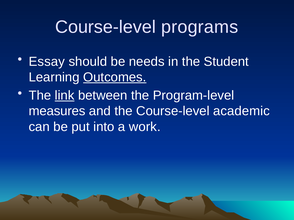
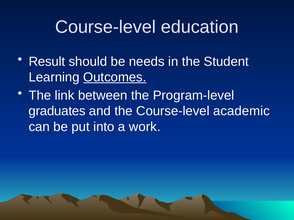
programs: programs -> education
Essay: Essay -> Result
link underline: present -> none
measures: measures -> graduates
